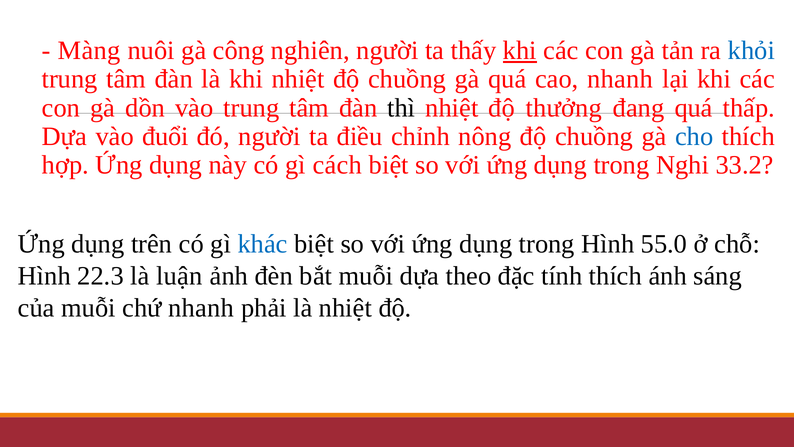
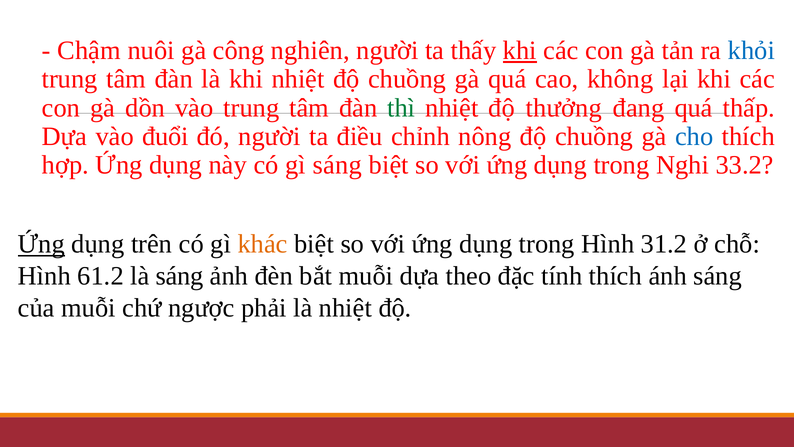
Màng: Màng -> Chậm
cao nhanh: nhanh -> không
thì colour: black -> green
gì cách: cách -> sáng
Ứng at (41, 244) underline: none -> present
khác colour: blue -> orange
55.0: 55.0 -> 31.2
22.3: 22.3 -> 61.2
là luận: luận -> sáng
chứ nhanh: nhanh -> ngược
